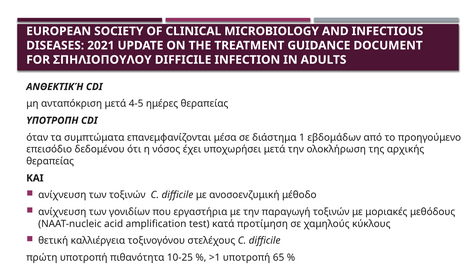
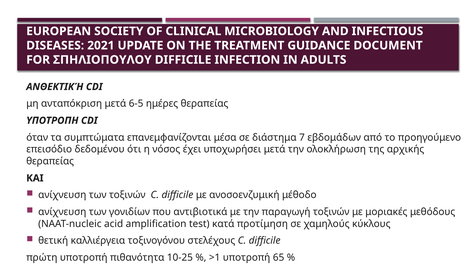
4-5: 4-5 -> 6-5
1: 1 -> 7
εργαστήρια: εργαστήρια -> αντιβιοτικά
